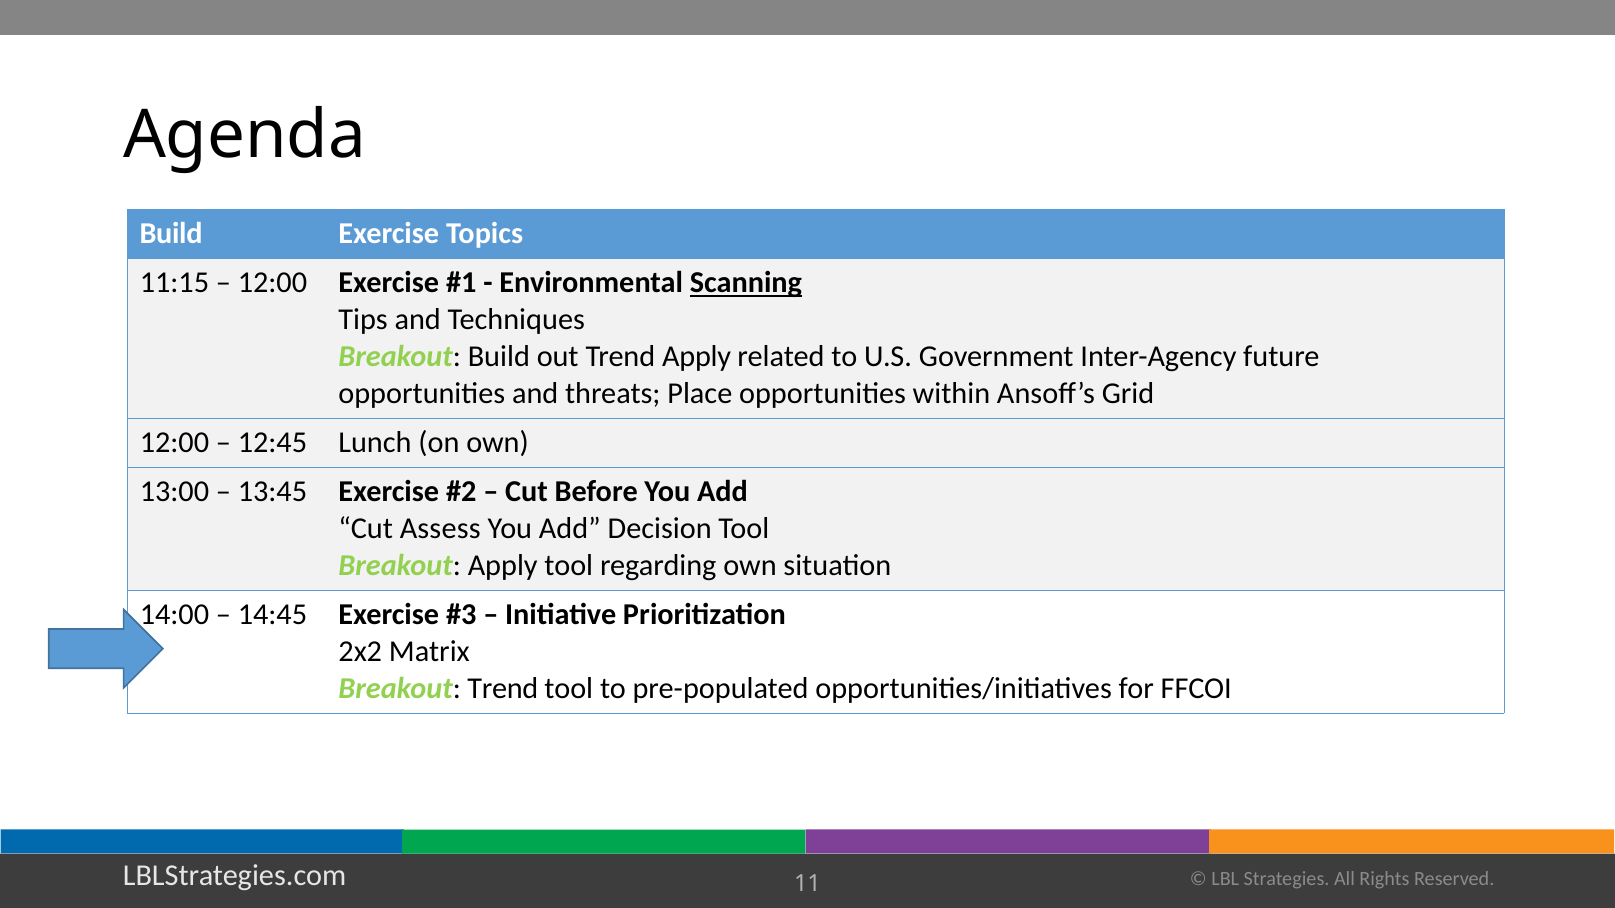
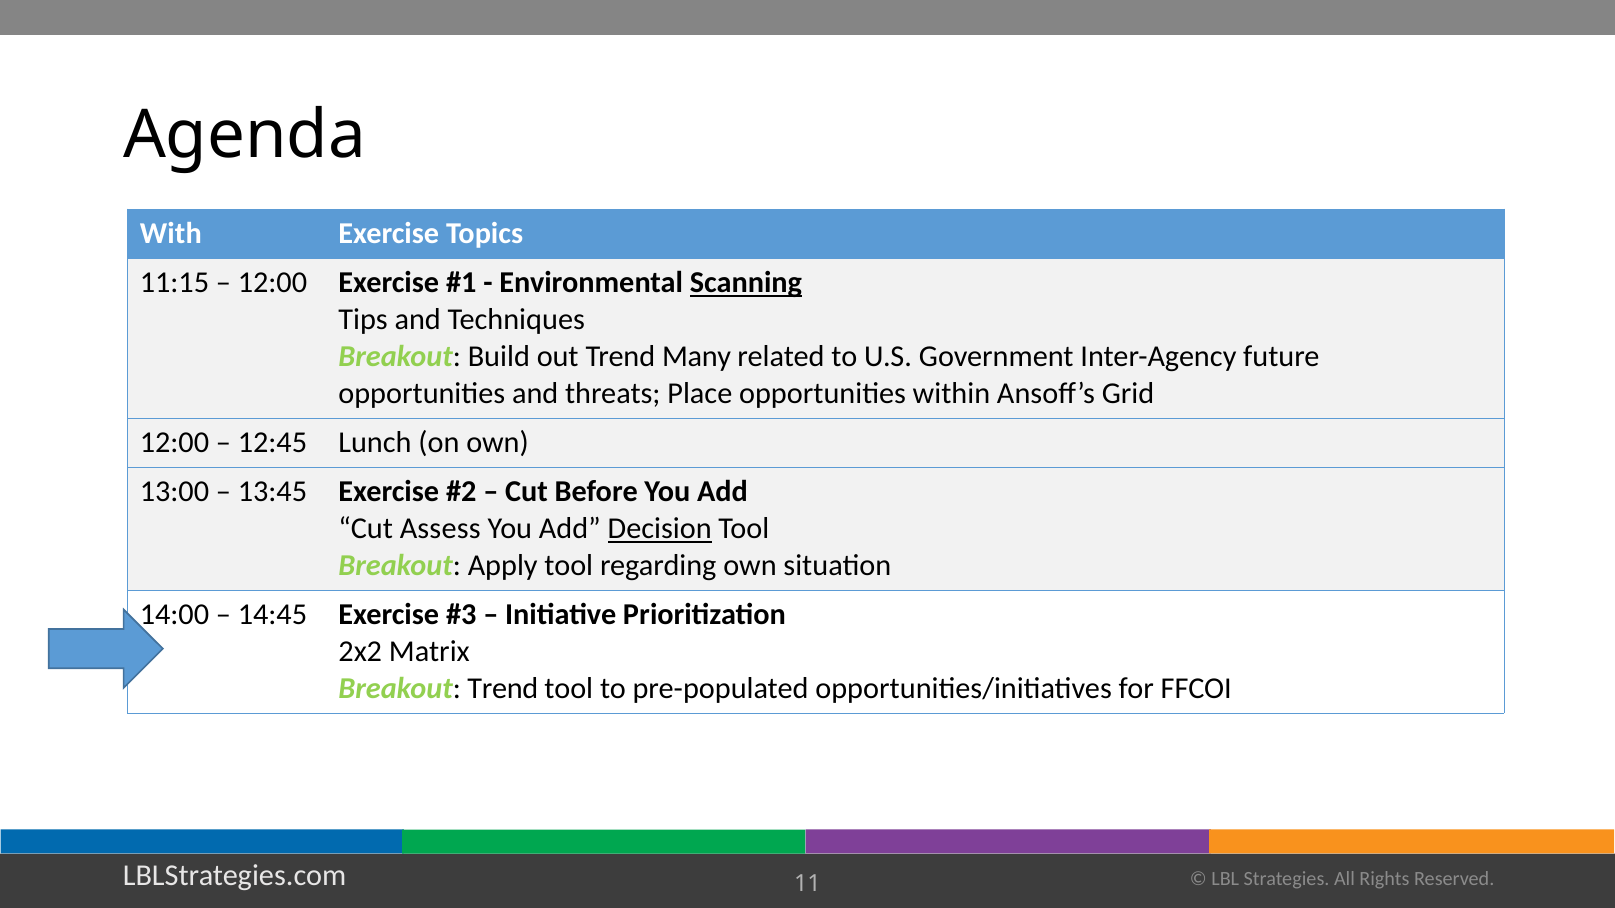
Build at (171, 234): Build -> With
Trend Apply: Apply -> Many
Decision underline: none -> present
